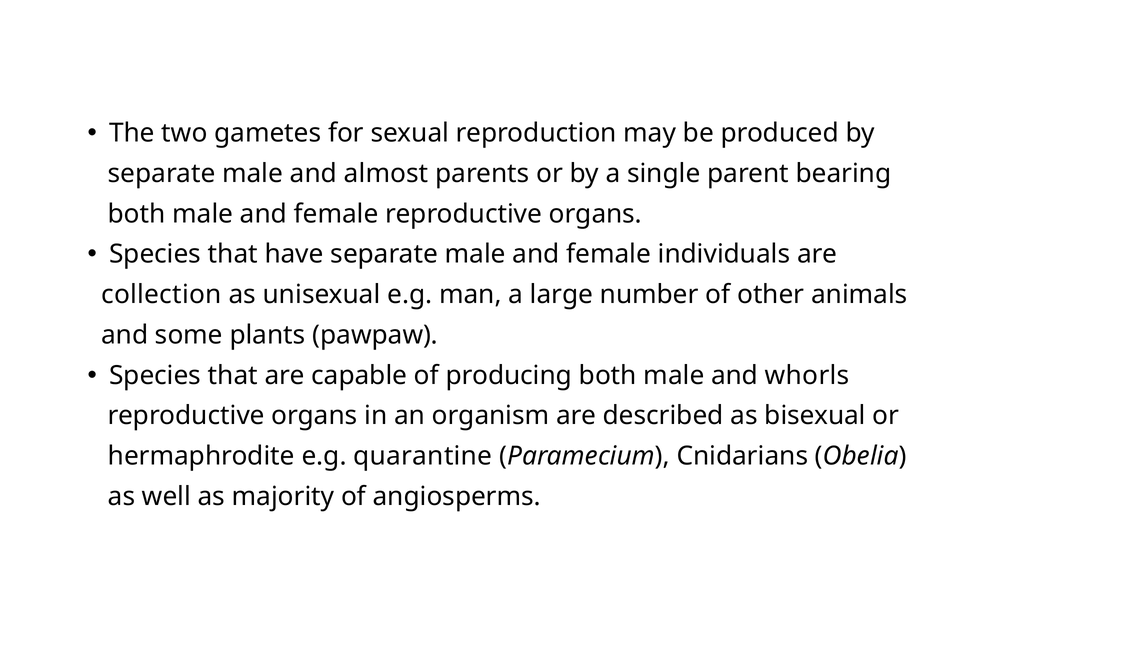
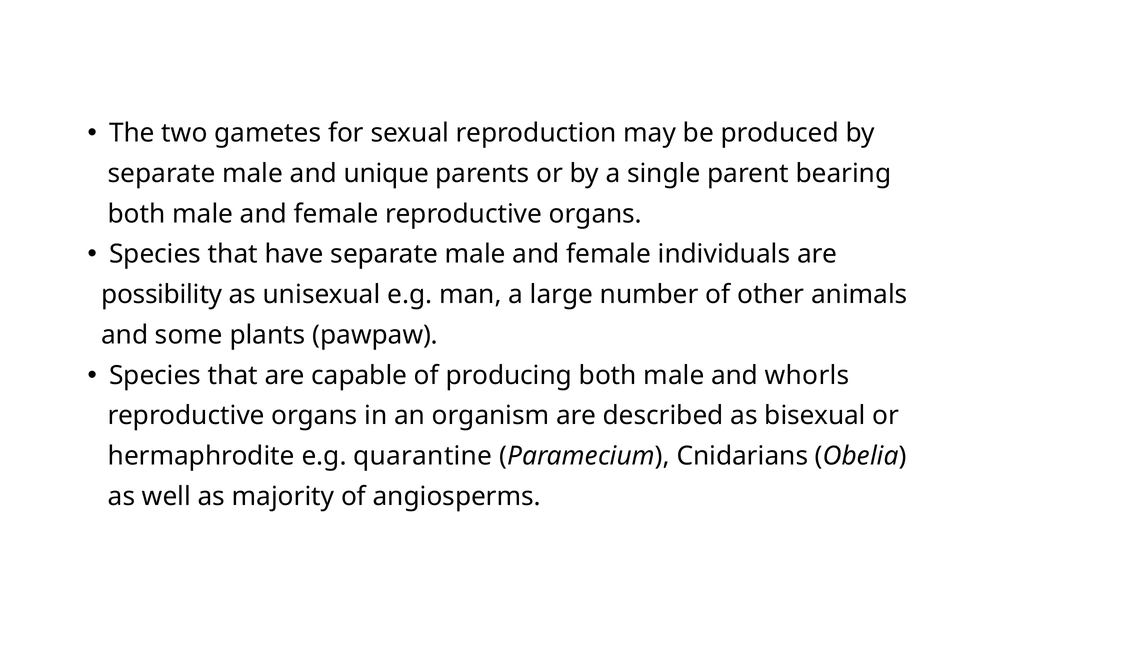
almost: almost -> unique
collection: collection -> possibility
